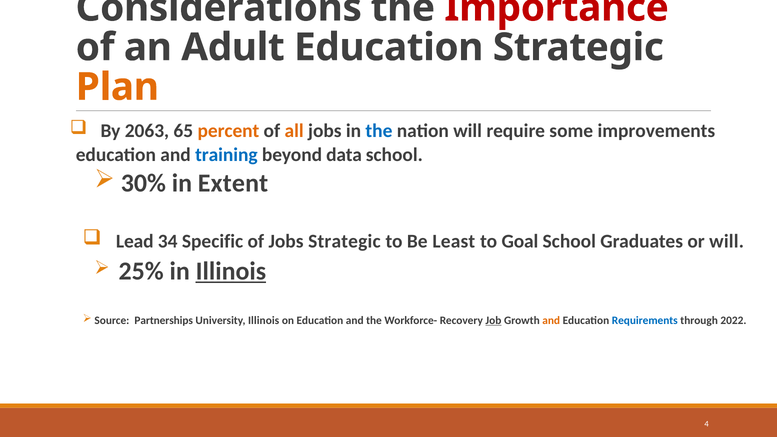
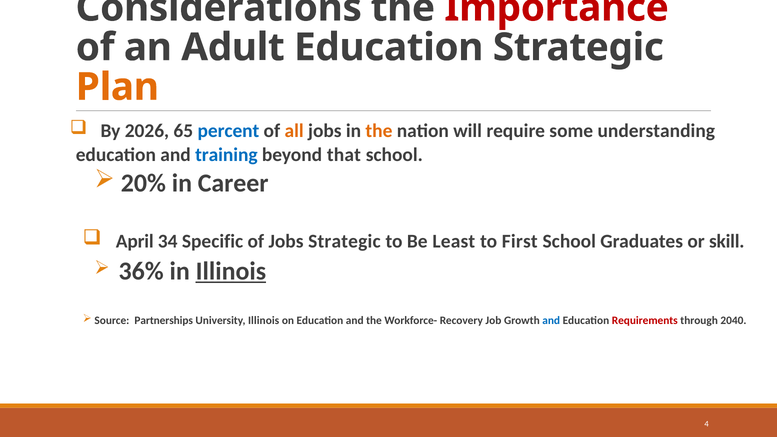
2063: 2063 -> 2026
percent colour: orange -> blue
the at (379, 131) colour: blue -> orange
improvements: improvements -> understanding
data: data -> that
30%: 30% -> 20%
Extent: Extent -> Career
Lead: Lead -> April
Goal: Goal -> First
or will: will -> skill
25%: 25% -> 36%
Job underline: present -> none
and at (551, 320) colour: orange -> blue
Requirements colour: blue -> red
2022: 2022 -> 2040
